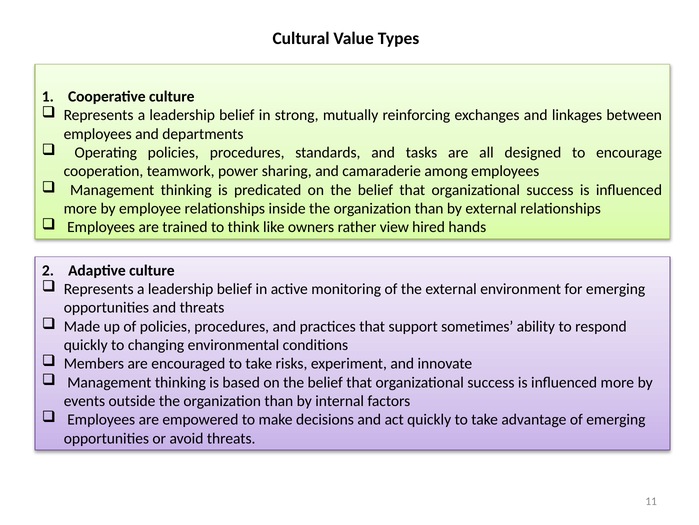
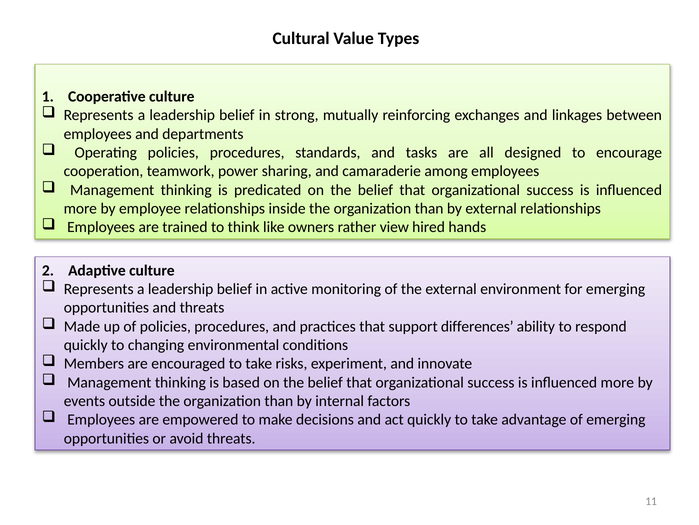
sometimes: sometimes -> differences
